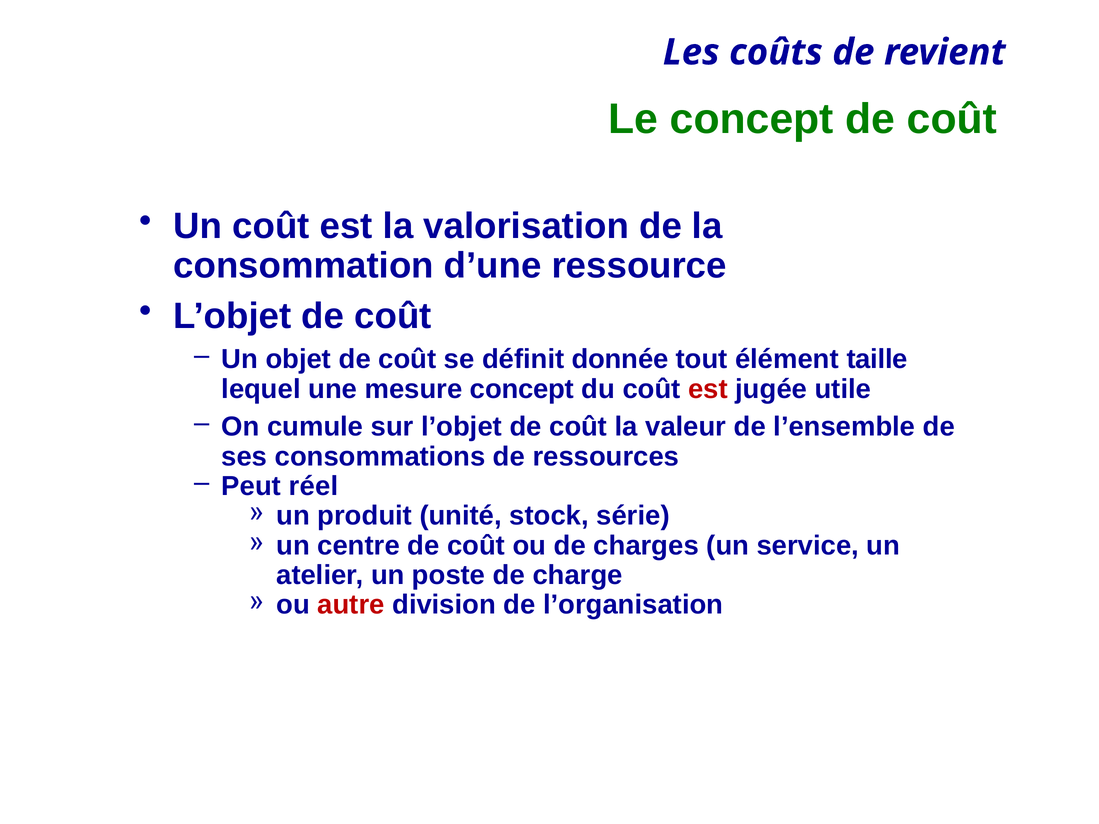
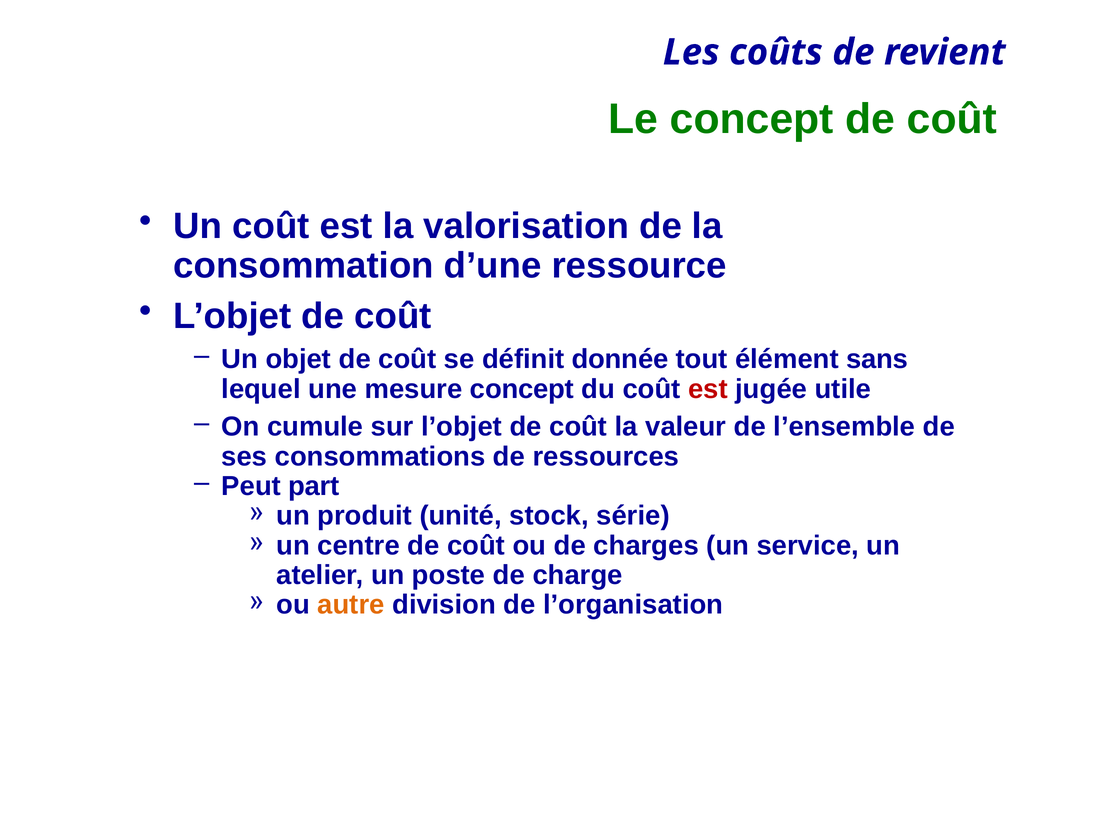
taille: taille -> sans
réel: réel -> part
autre colour: red -> orange
